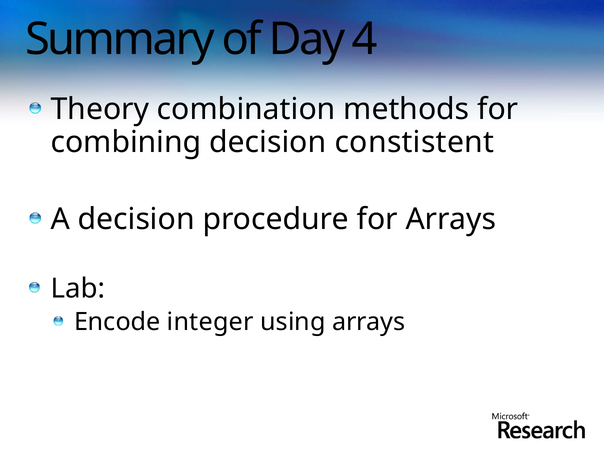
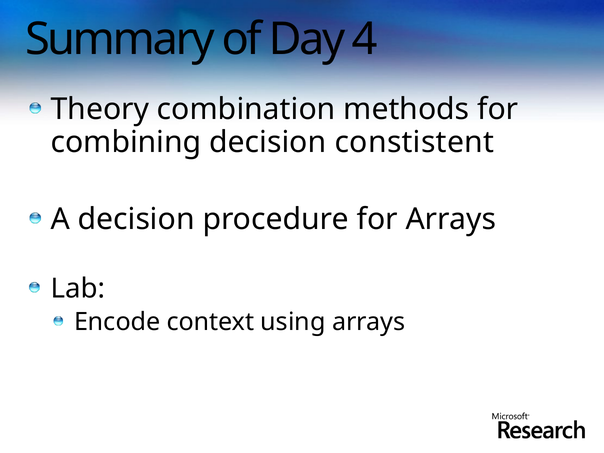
integer: integer -> context
